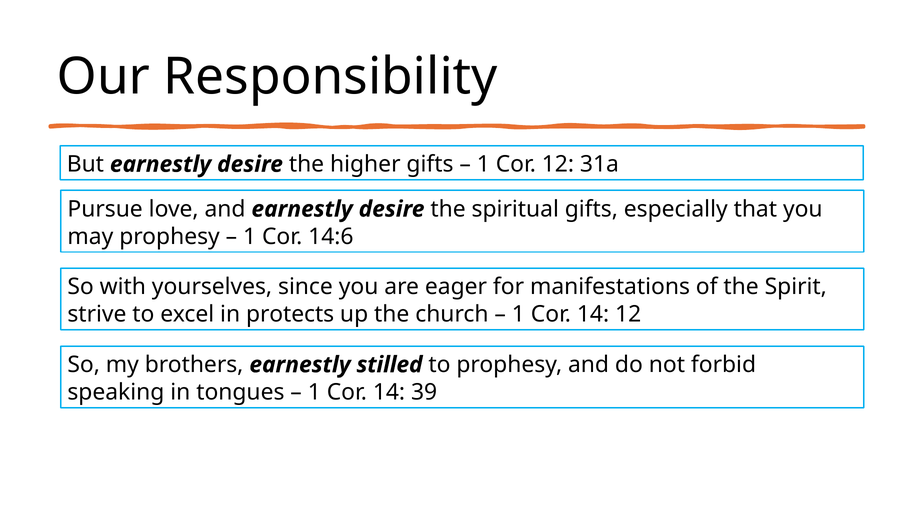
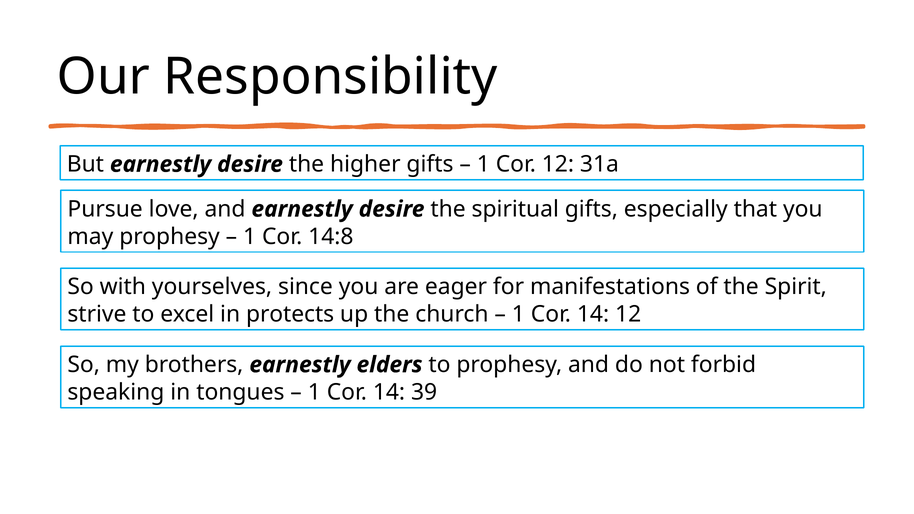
14:6: 14:6 -> 14:8
stilled: stilled -> elders
